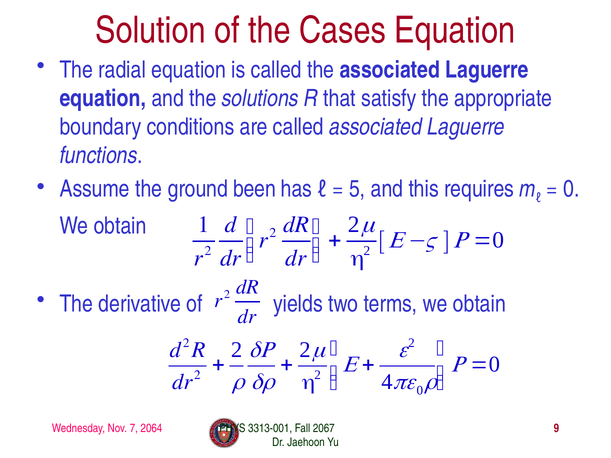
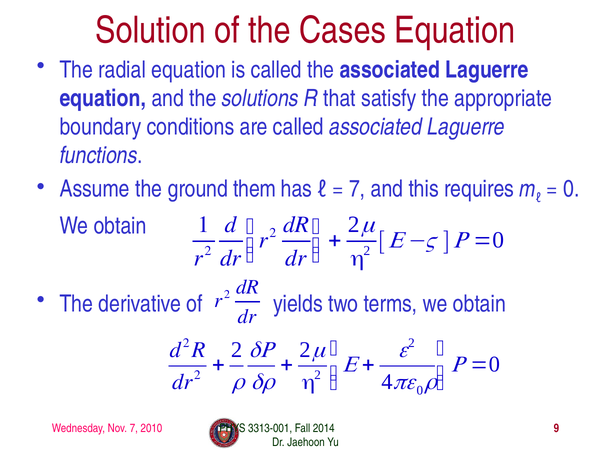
been: been -> them
5 at (357, 189): 5 -> 7
2064: 2064 -> 2010
2067: 2067 -> 2014
